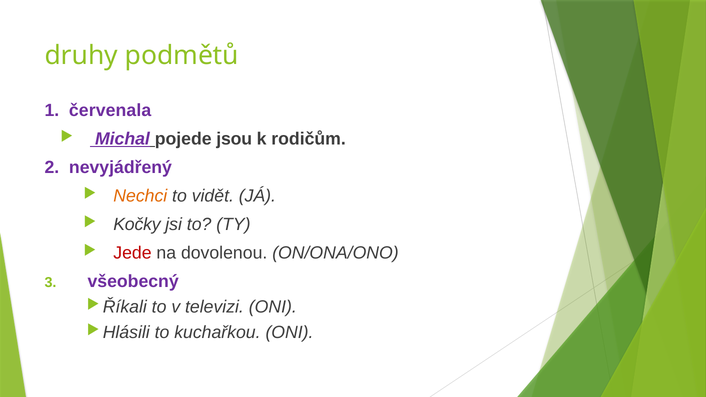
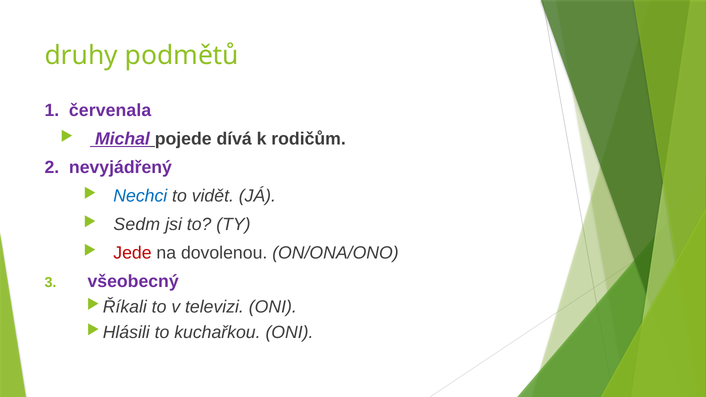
jsou: jsou -> dívá
Nechci colour: orange -> blue
Kočky: Kočky -> Sedm
